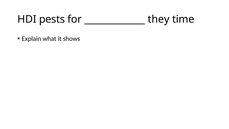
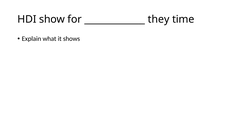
pests: pests -> show
